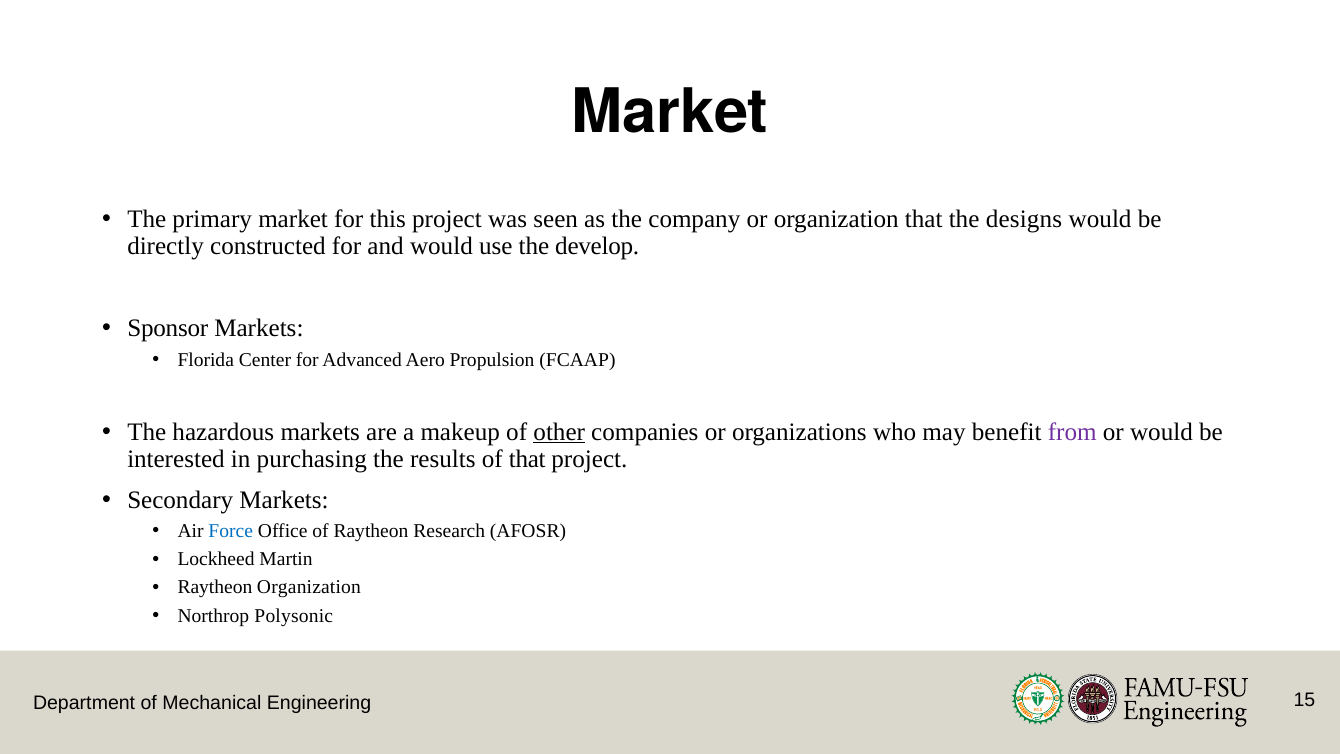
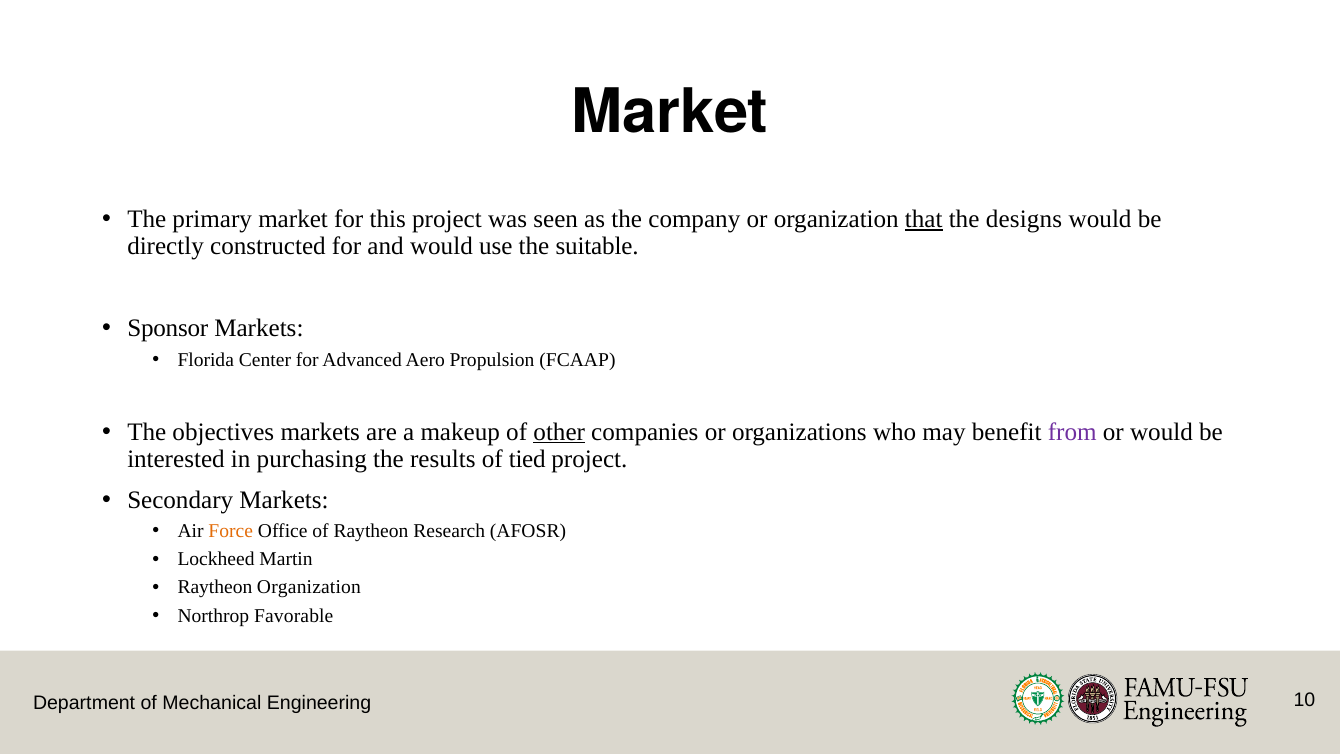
that at (924, 219) underline: none -> present
develop: develop -> suitable
hazardous: hazardous -> objectives
of that: that -> tied
Force colour: blue -> orange
Polysonic: Polysonic -> Favorable
15: 15 -> 10
